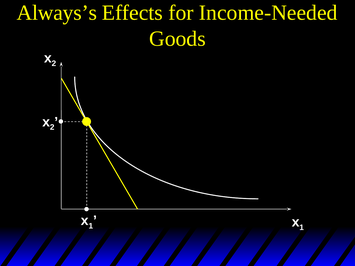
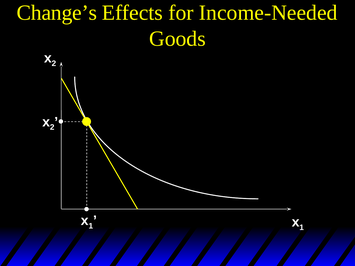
Always’s: Always’s -> Change’s
